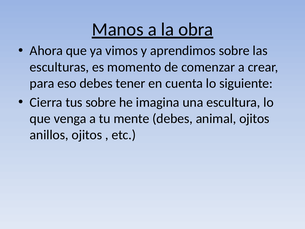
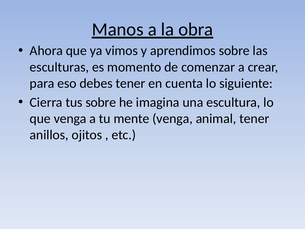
mente debes: debes -> venga
animal ojitos: ojitos -> tener
